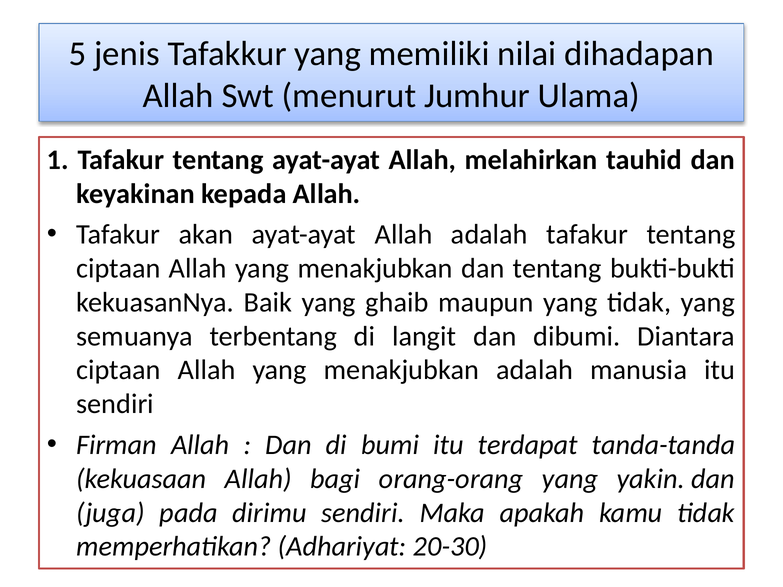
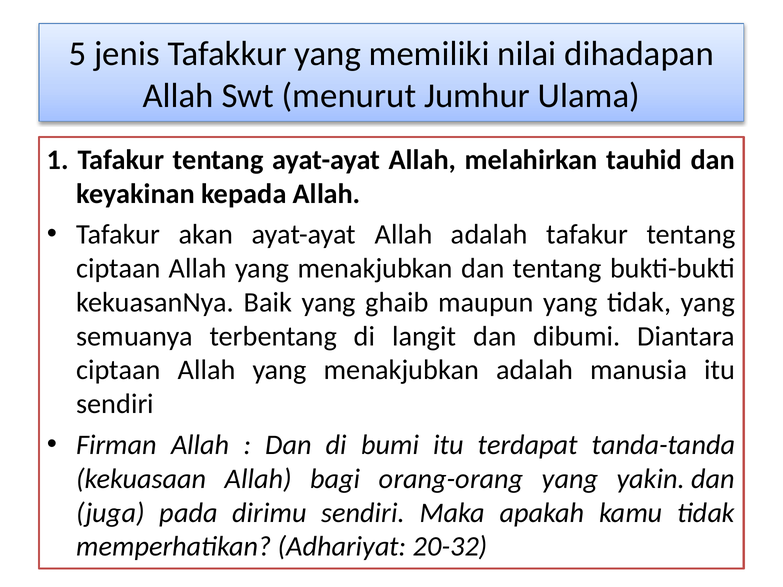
20-30: 20-30 -> 20-32
